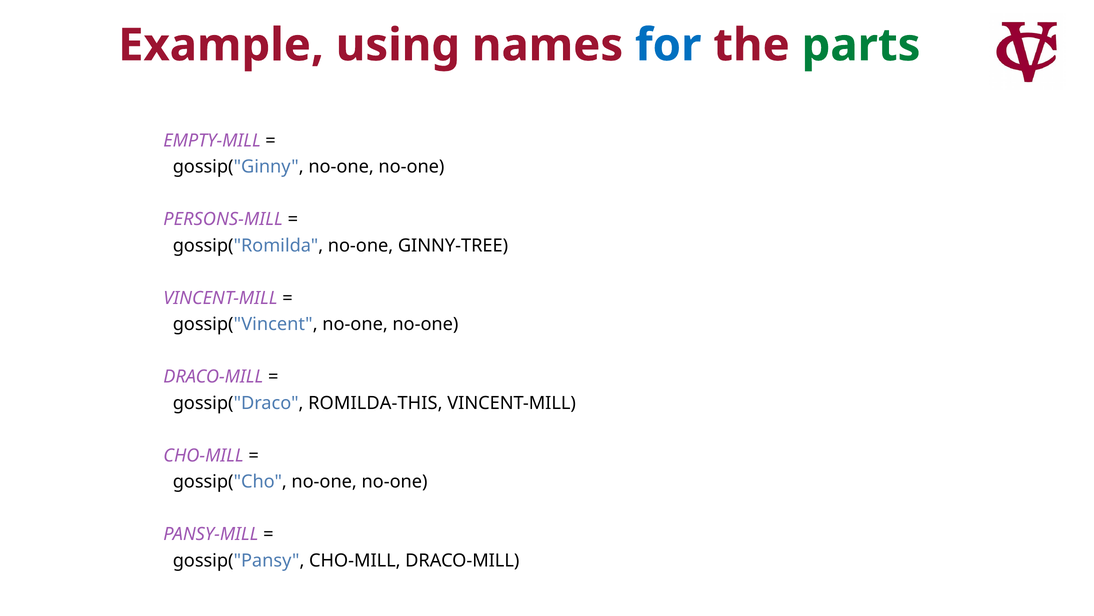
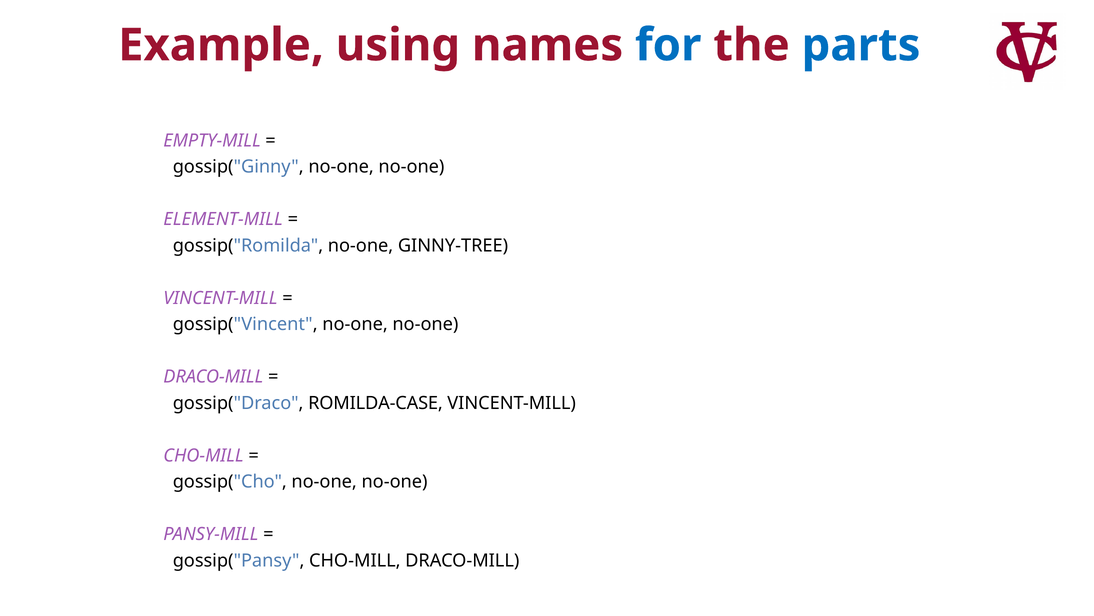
parts colour: green -> blue
PERSONS-MILL: PERSONS-MILL -> ELEMENT-MILL
ROMILDA-THIS: ROMILDA-THIS -> ROMILDA-CASE
